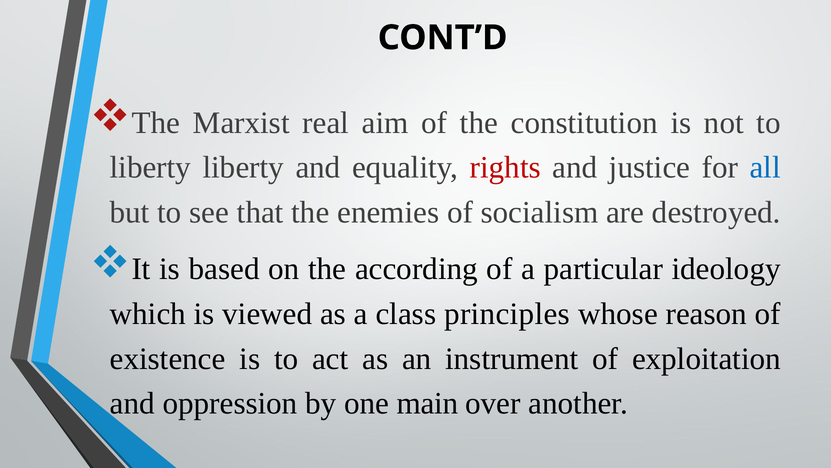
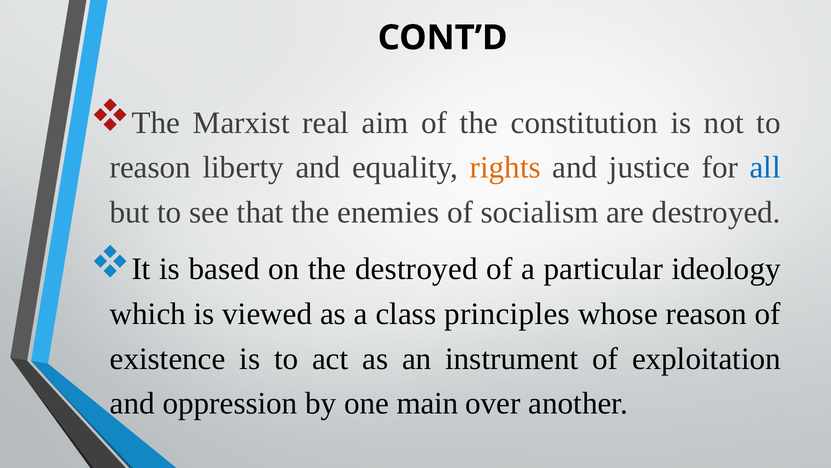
liberty at (150, 167): liberty -> reason
rights colour: red -> orange
the according: according -> destroyed
